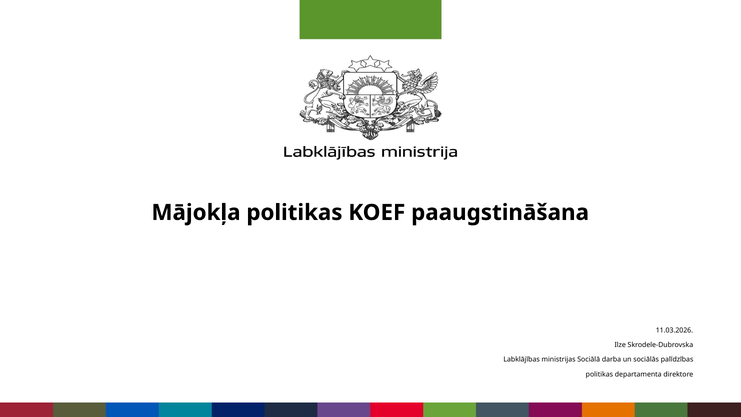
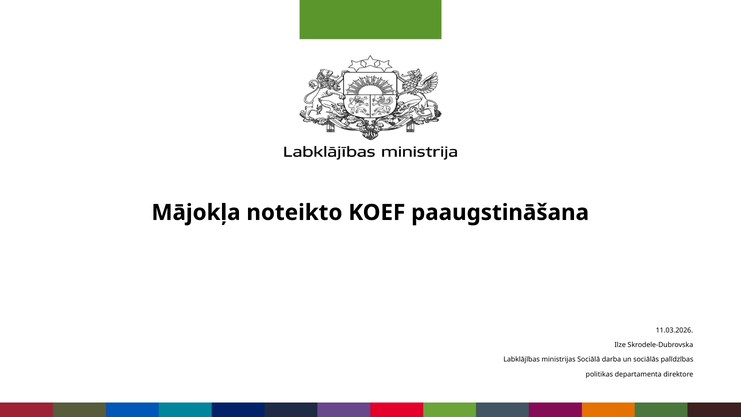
Mājokļa politikas: politikas -> noteikto
